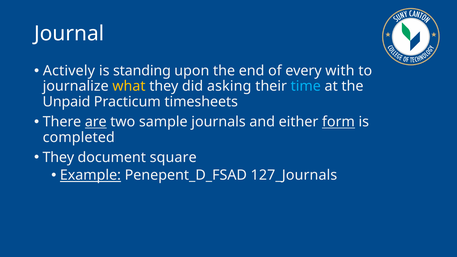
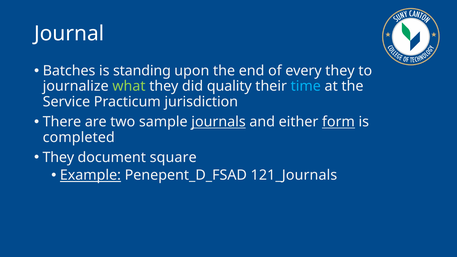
Actively: Actively -> Batches
every with: with -> they
what colour: yellow -> light green
asking: asking -> quality
Unpaid: Unpaid -> Service
timesheets: timesheets -> jurisdiction
are underline: present -> none
journals underline: none -> present
127_Journals: 127_Journals -> 121_Journals
